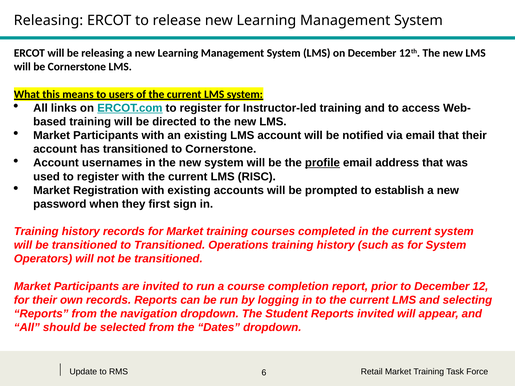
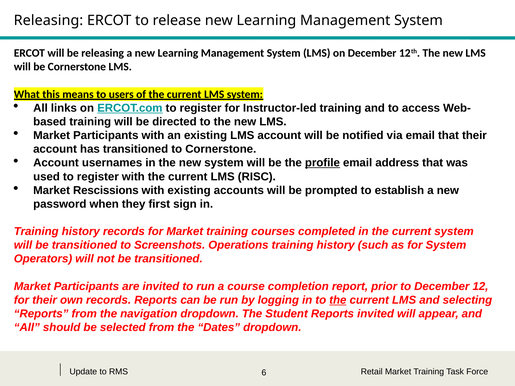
Registration: Registration -> Rescissions
to Transitioned: Transitioned -> Screenshots
the at (338, 300) underline: none -> present
